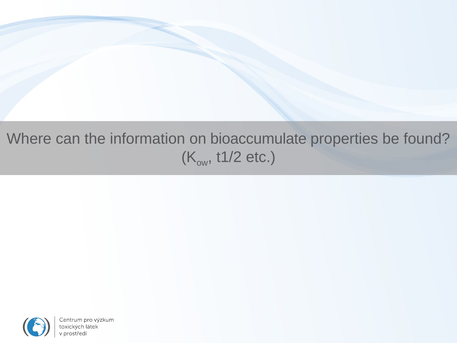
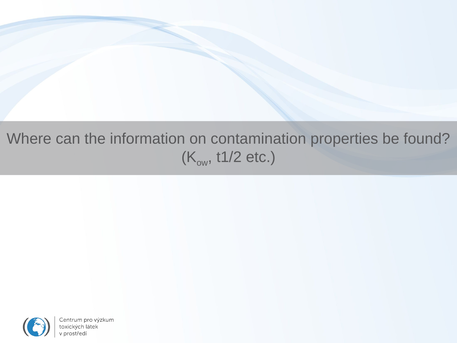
bioaccumulate: bioaccumulate -> contamination
